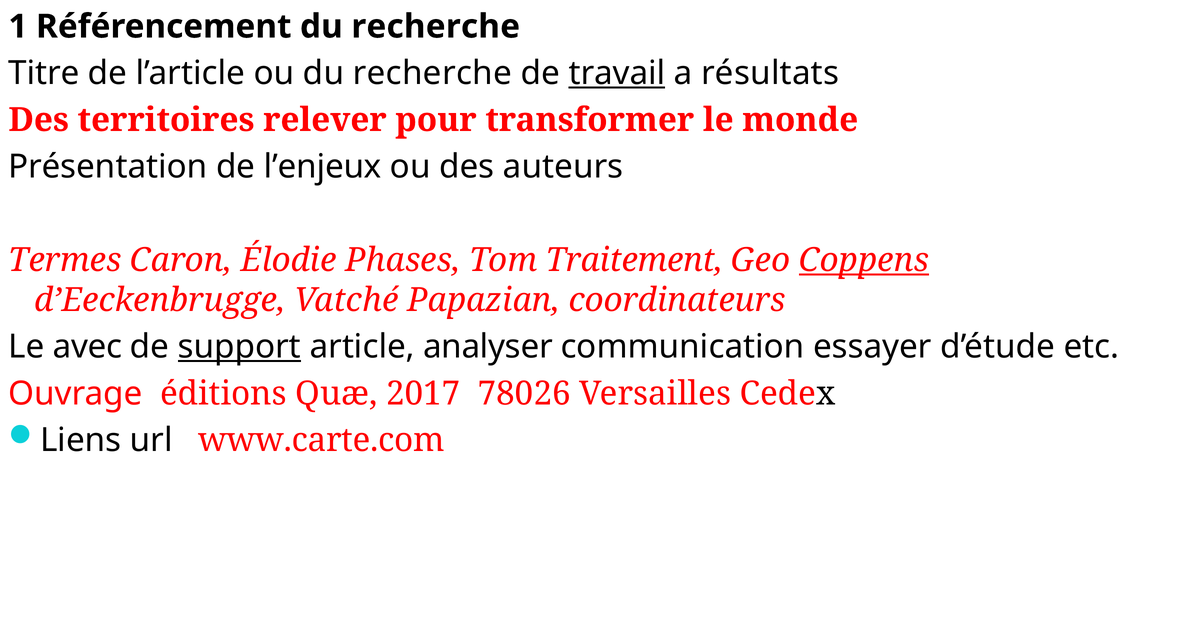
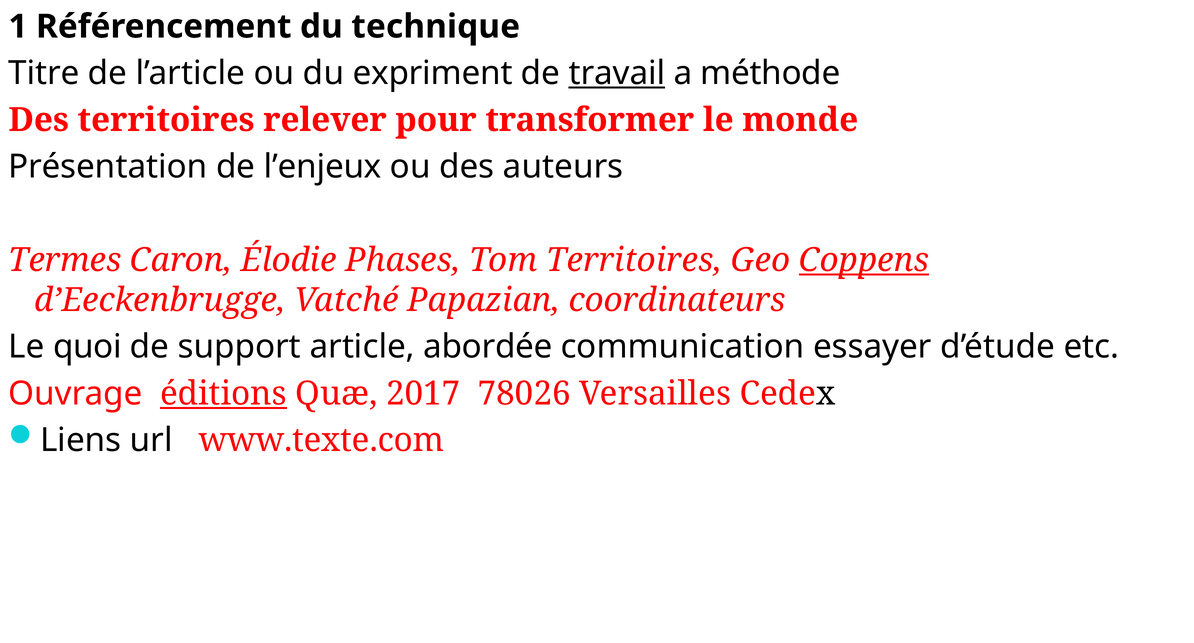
Référencement du recherche: recherche -> technique
ou du recherche: recherche -> expriment
résultats: résultats -> méthode
Tom Traitement: Traitement -> Territoires
avec: avec -> quoi
support underline: present -> none
analyser: analyser -> abordée
éditions underline: none -> present
www.carte.com: www.carte.com -> www.texte.com
